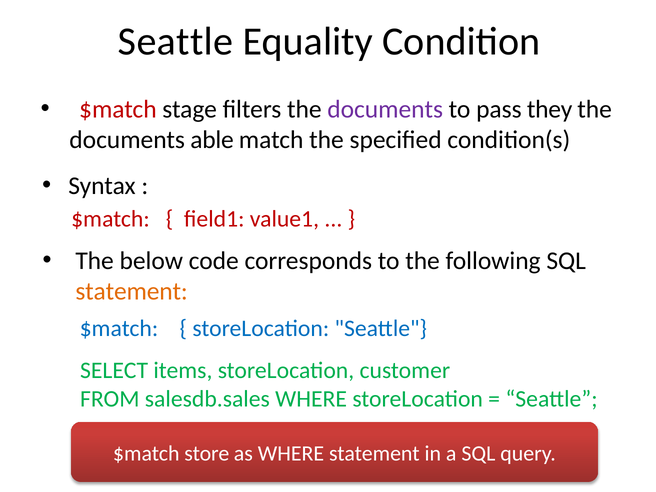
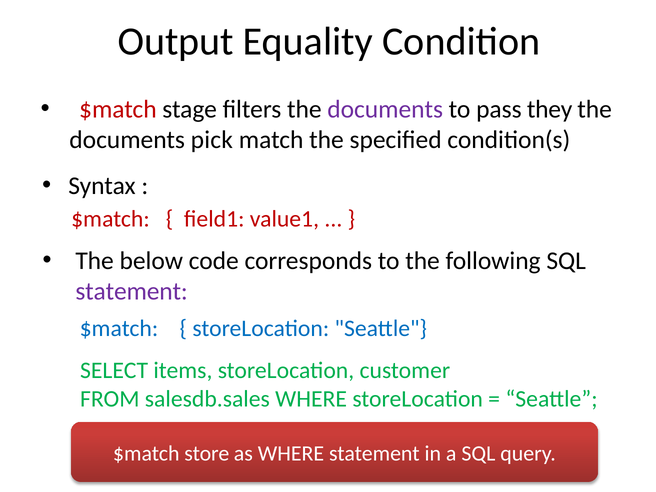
Seattle at (176, 42): Seattle -> Output
able: able -> pick
statement at (132, 291) colour: orange -> purple
